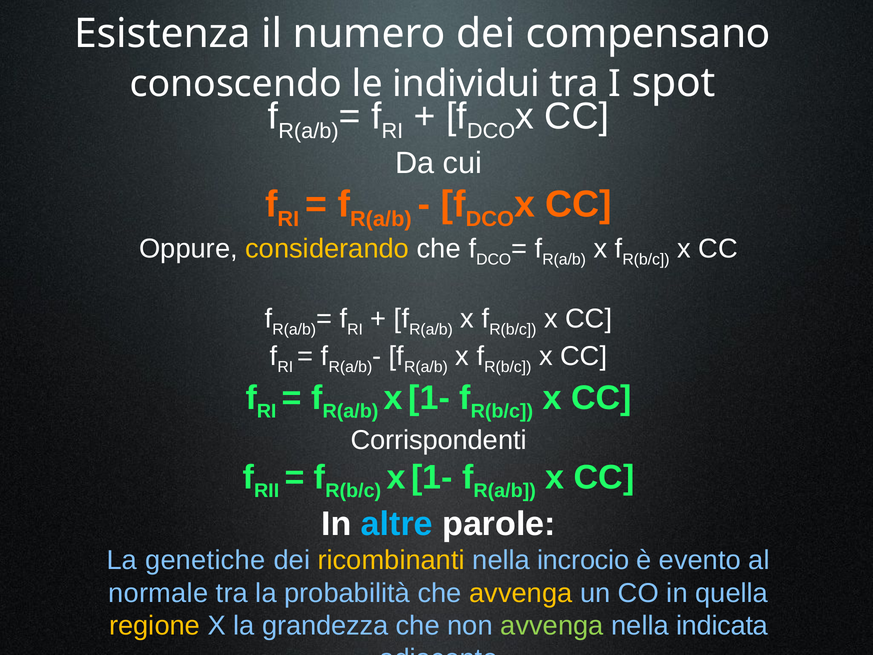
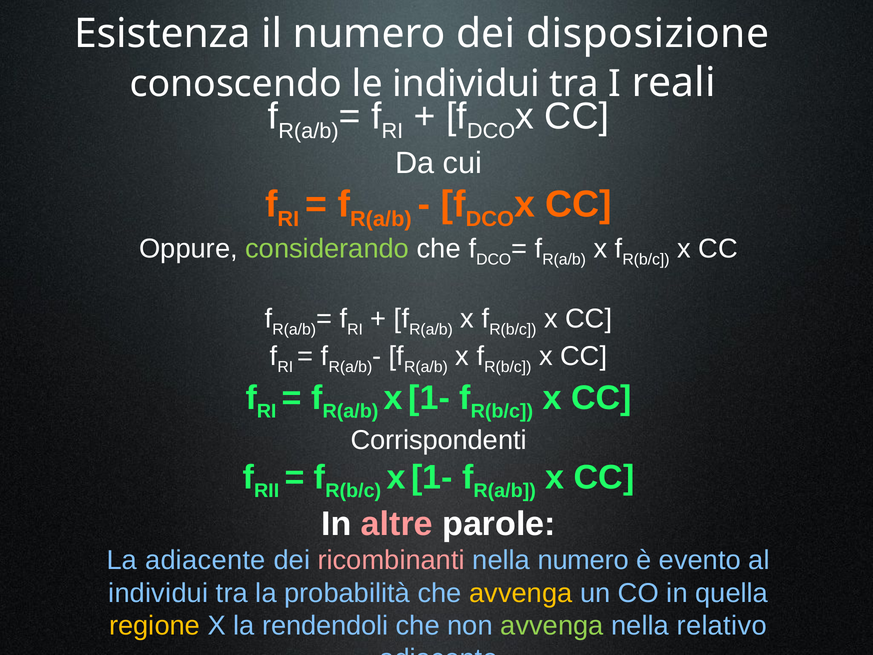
compensano: compensano -> disposizione
spot: spot -> reali
considerando colour: yellow -> light green
altre colour: light blue -> pink
La genetiche: genetiche -> adiacente
ricombinanti colour: yellow -> pink
nella incrocio: incrocio -> numero
normale at (158, 593): normale -> individui
grandezza: grandezza -> rendendoli
indicata: indicata -> relativo
